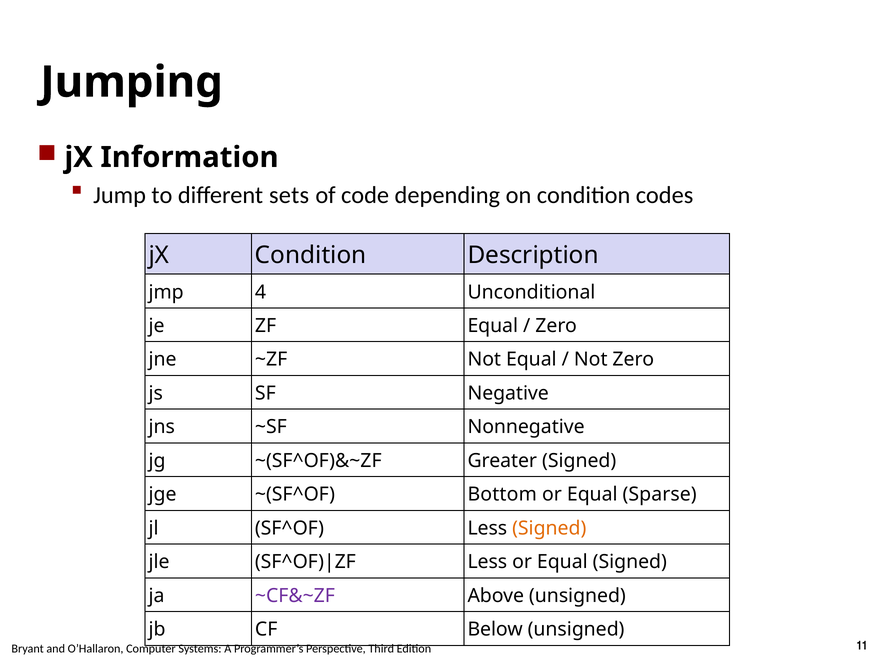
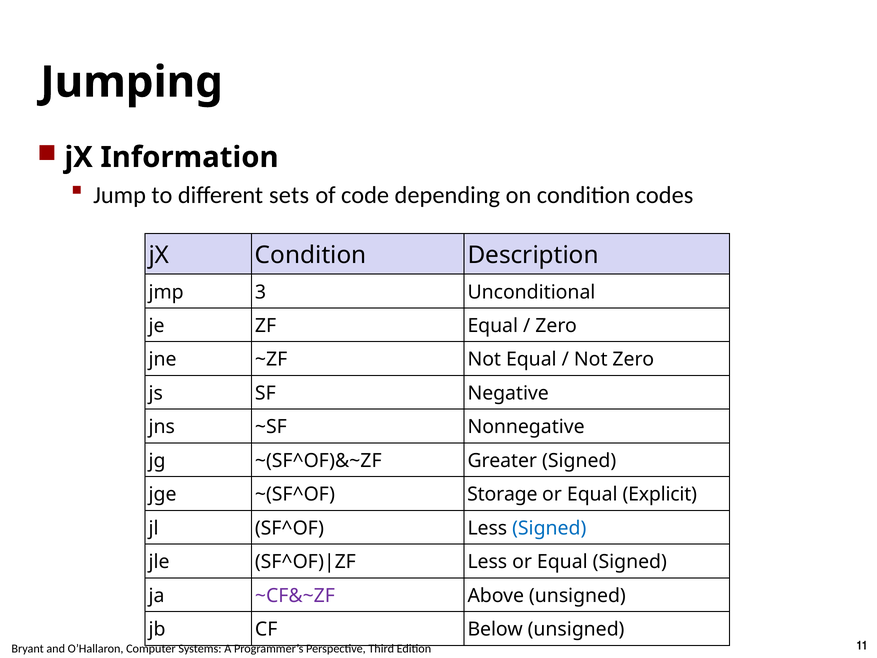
4: 4 -> 3
Bottom: Bottom -> Storage
Sparse: Sparse -> Explicit
Signed at (549, 528) colour: orange -> blue
